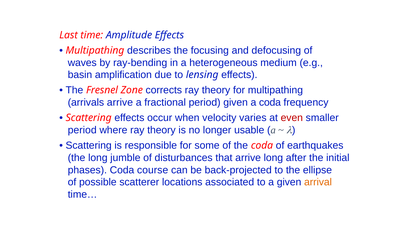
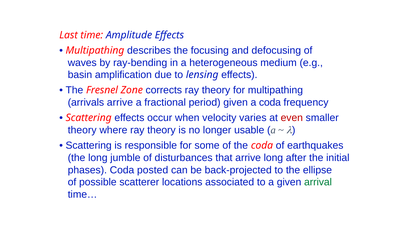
period at (82, 130): period -> theory
course: course -> posted
arrival colour: orange -> green
